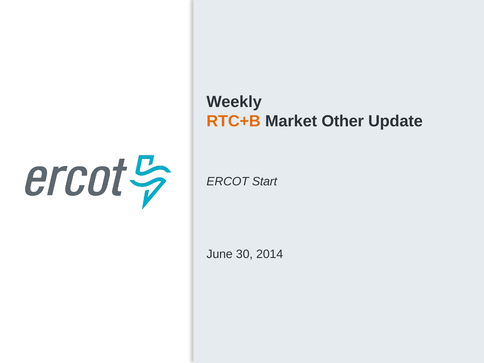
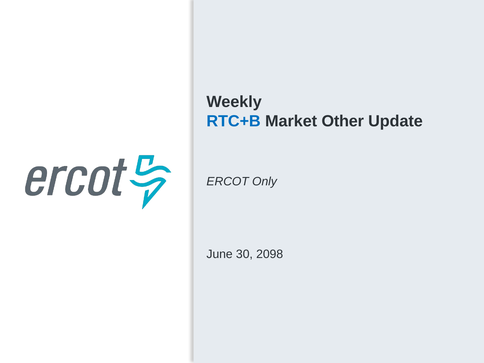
RTC+B colour: orange -> blue
Start: Start -> Only
2014: 2014 -> 2098
